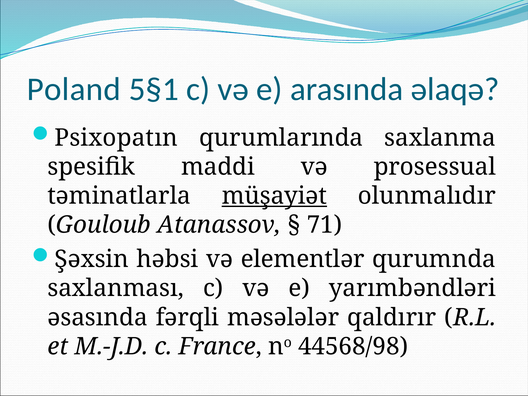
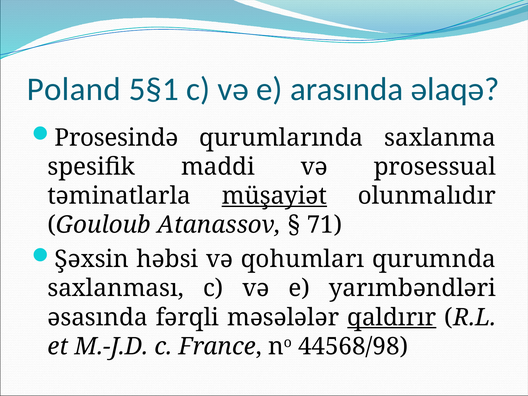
Psixopatın: Psixopatın -> Prosesində
elementlər: elementlər -> qohumları
qaldırır underline: none -> present
